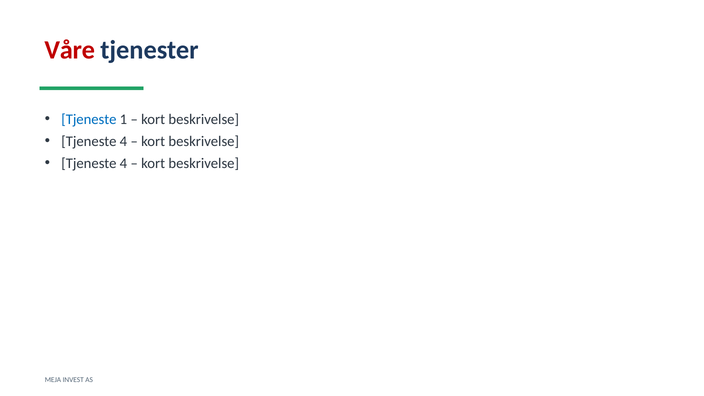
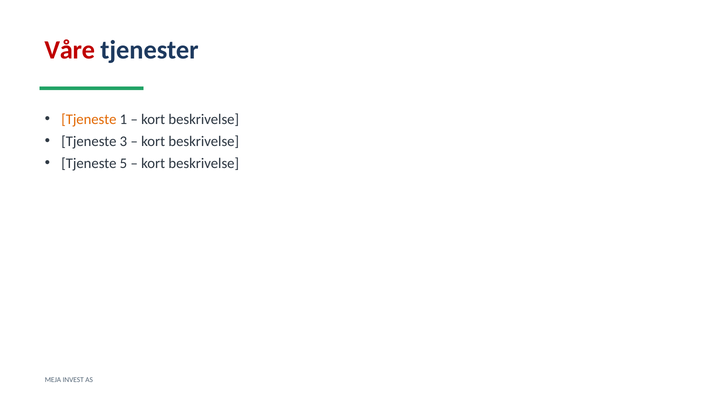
Tjeneste at (89, 119) colour: blue -> orange
4 at (123, 141): 4 -> 3
4 at (123, 163): 4 -> 5
